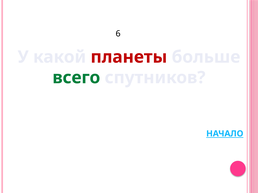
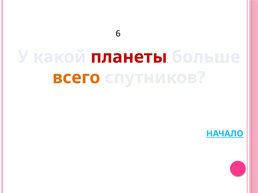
всего colour: green -> orange
